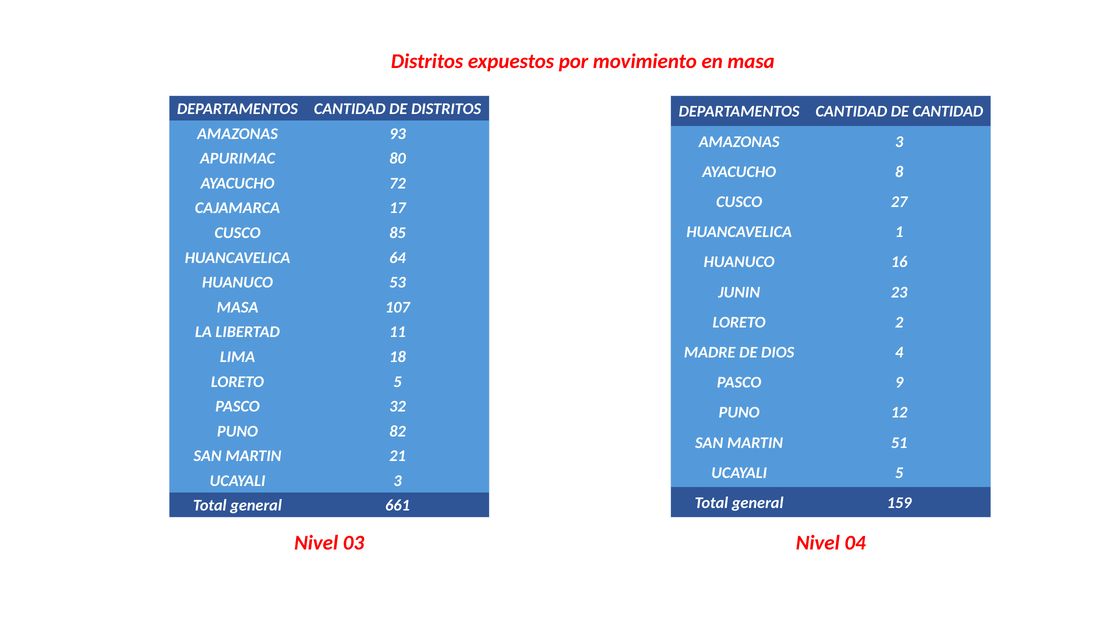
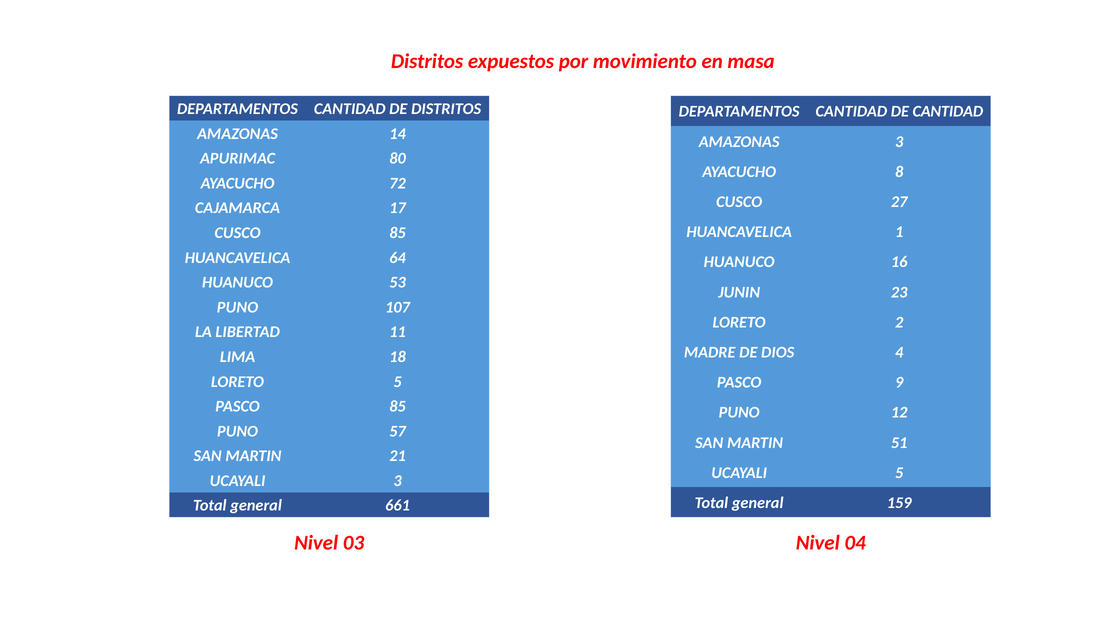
93: 93 -> 14
MASA at (238, 307): MASA -> PUNO
PASCO 32: 32 -> 85
82: 82 -> 57
